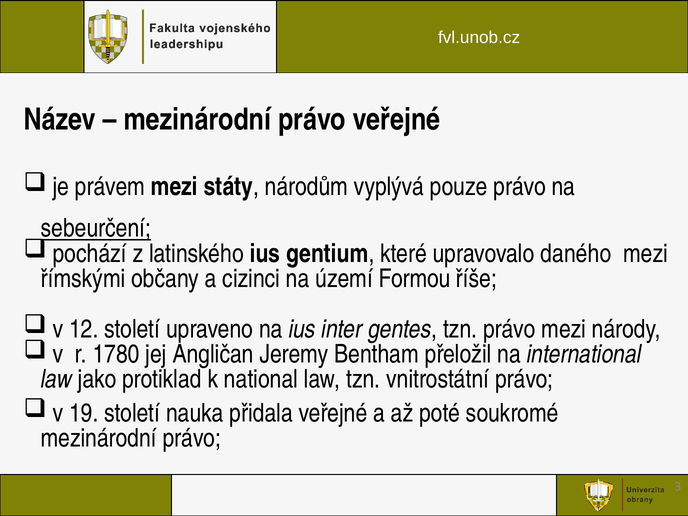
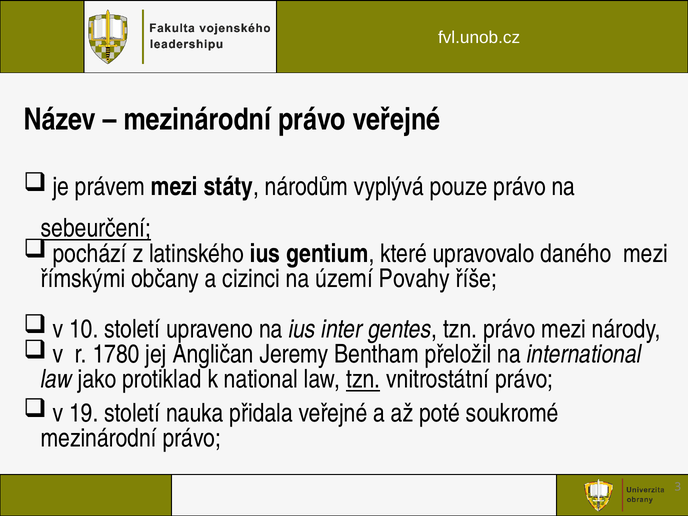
Formou: Formou -> Povahy
12: 12 -> 10
tzn at (363, 379) underline: none -> present
